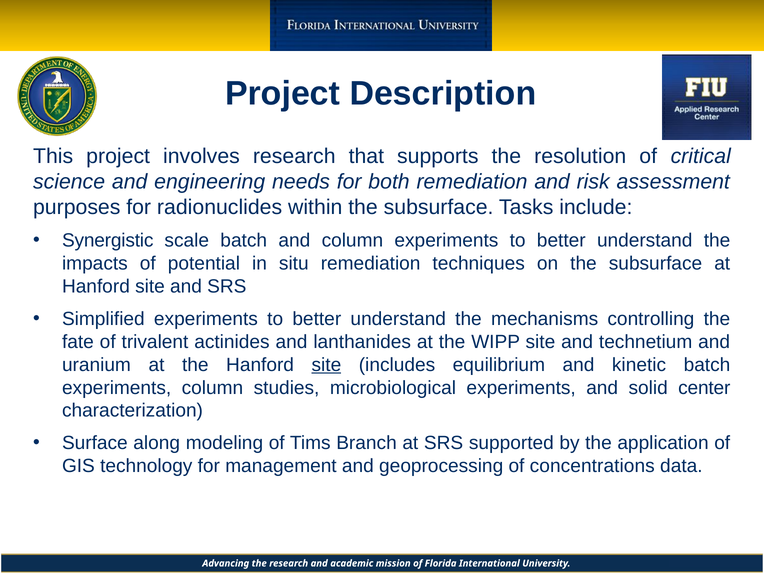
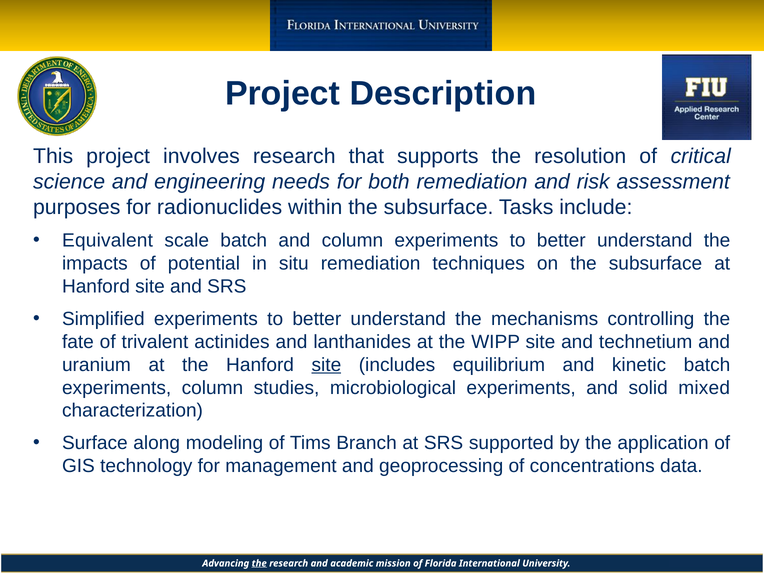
Synergistic: Synergistic -> Equivalent
center: center -> mixed
the at (259, 563) underline: none -> present
